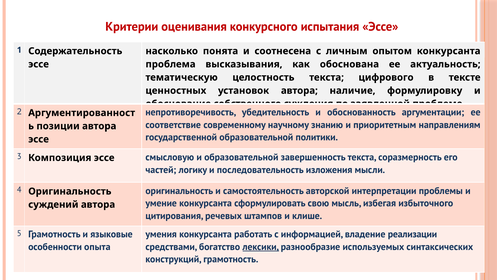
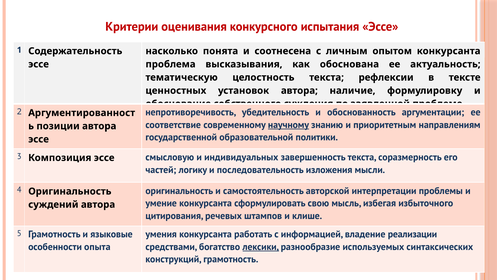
цифрового: цифрового -> рефлексии
научному underline: none -> present
и образовательной: образовательной -> индивидуальных
